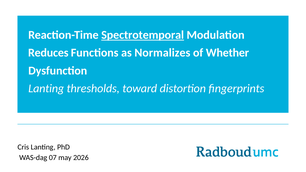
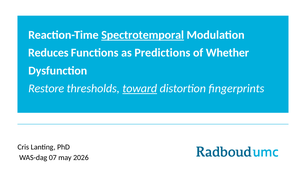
Normalizes: Normalizes -> Predictions
Lanting at (46, 89): Lanting -> Restore
toward underline: none -> present
